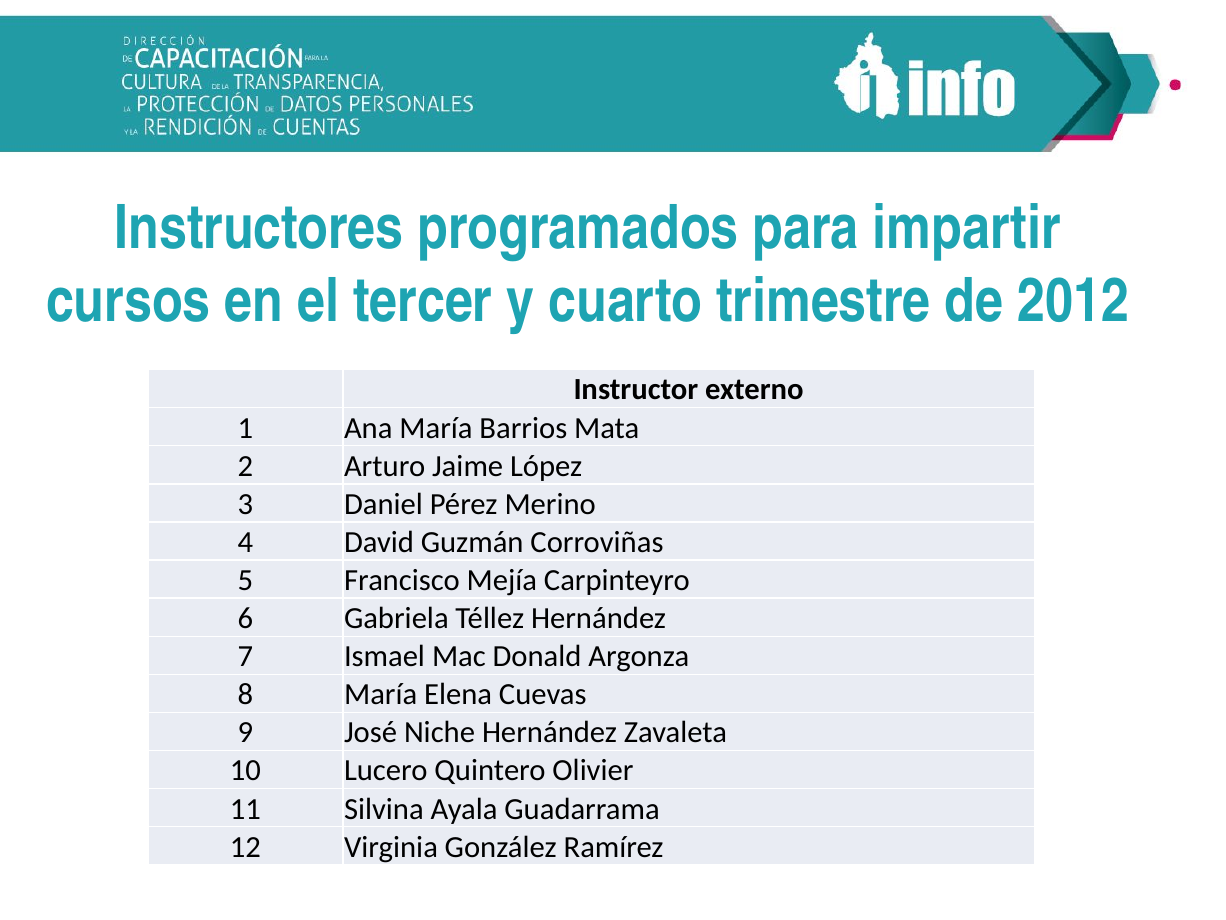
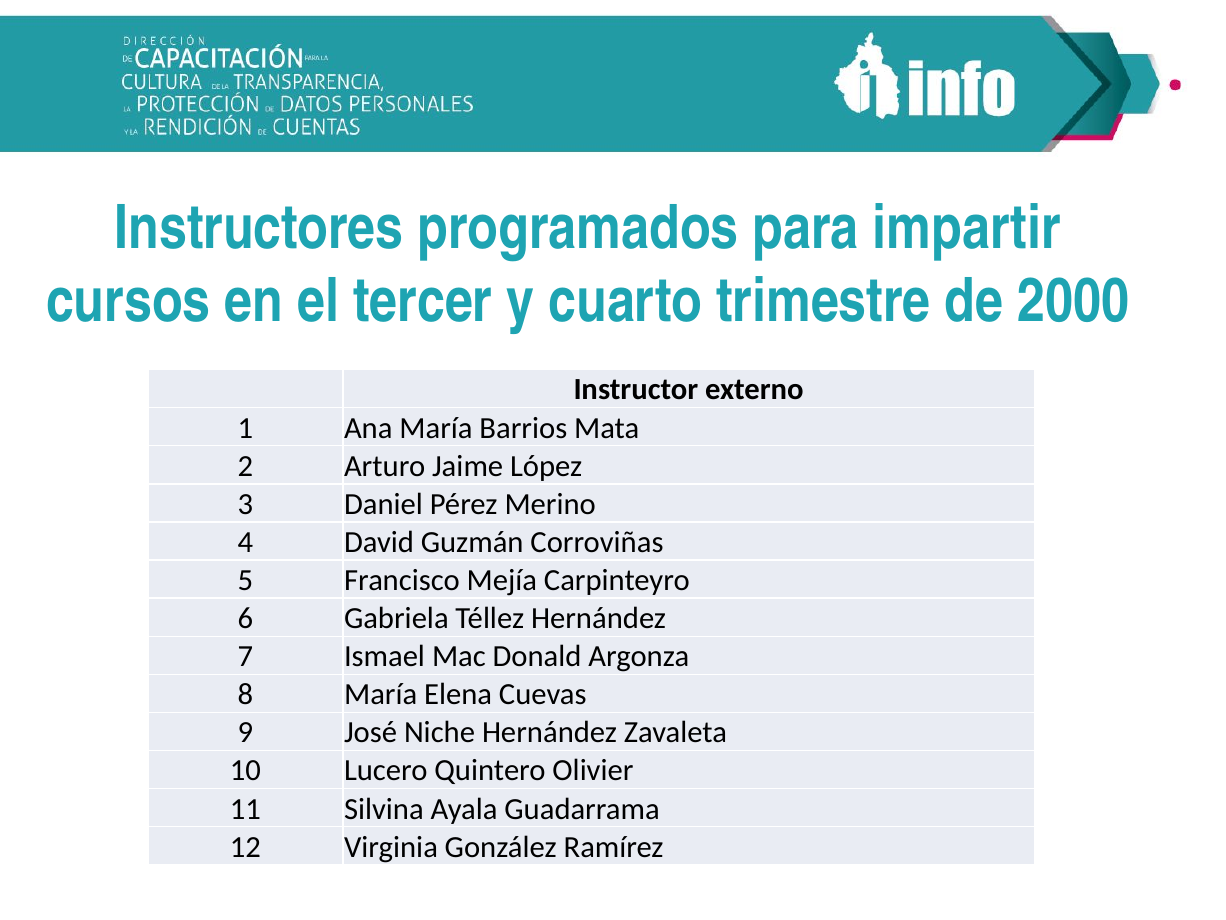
2012: 2012 -> 2000
